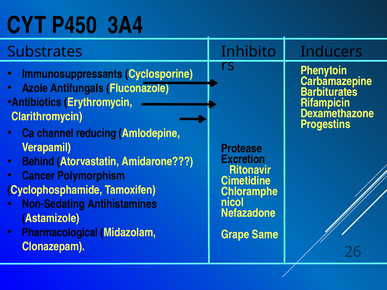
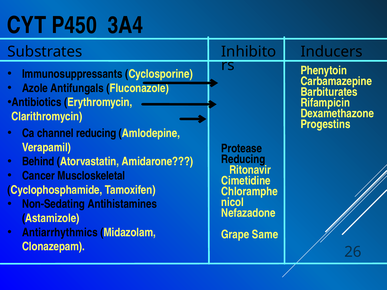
Excretion at (243, 159): Excretion -> Reducing
Polymorphism: Polymorphism -> Muscloskeletal
Pharmacological: Pharmacological -> Antiarrhythmics
